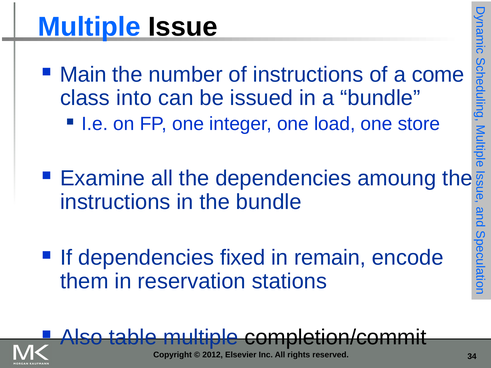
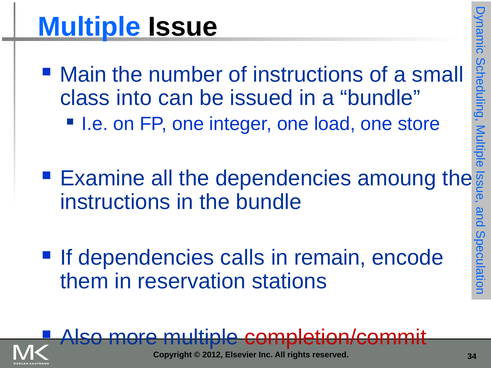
come: come -> small
fixed: fixed -> calls
table: table -> more
completion/commit colour: black -> red
